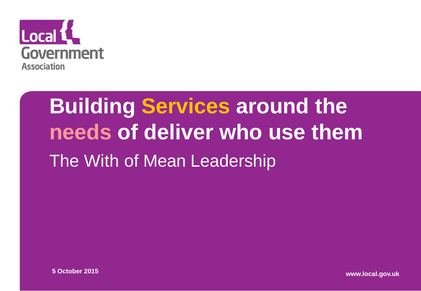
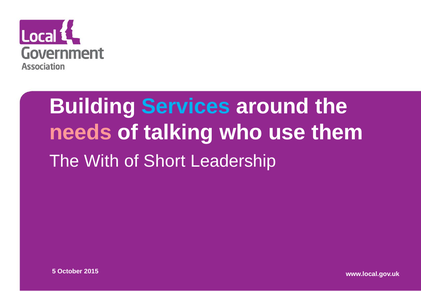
Services colour: yellow -> light blue
deliver: deliver -> talking
Mean: Mean -> Short
